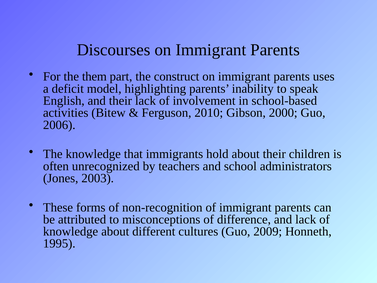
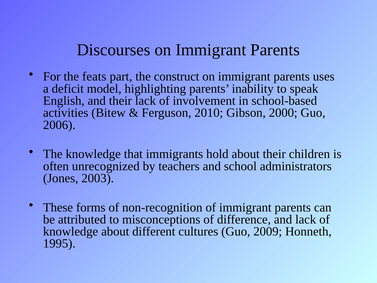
them: them -> feats
